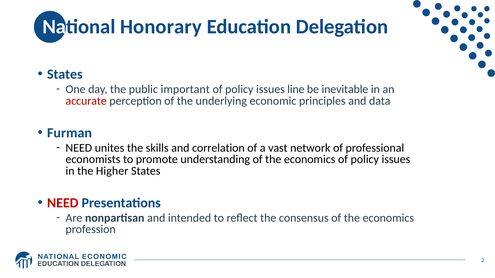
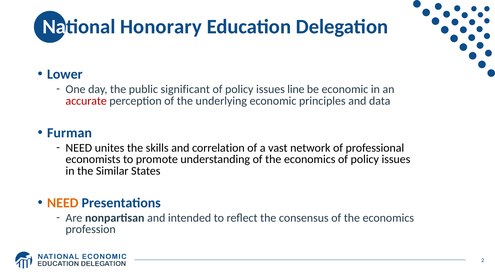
States at (65, 74): States -> Lower
important: important -> significant
be inevitable: inevitable -> economic
Higher: Higher -> Similar
NEED at (63, 203) colour: red -> orange
